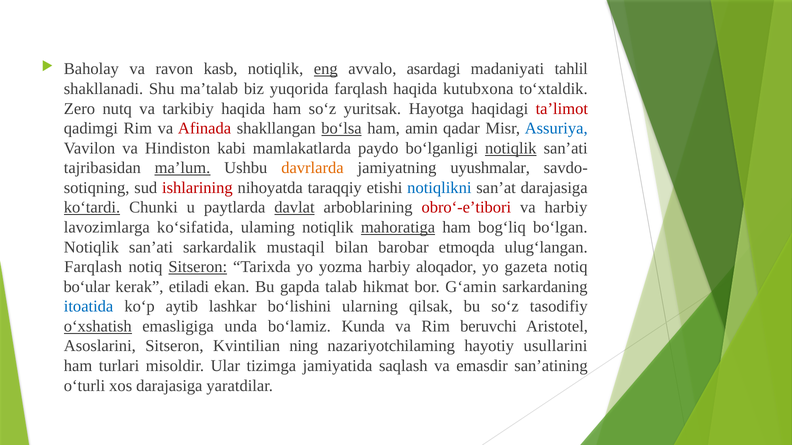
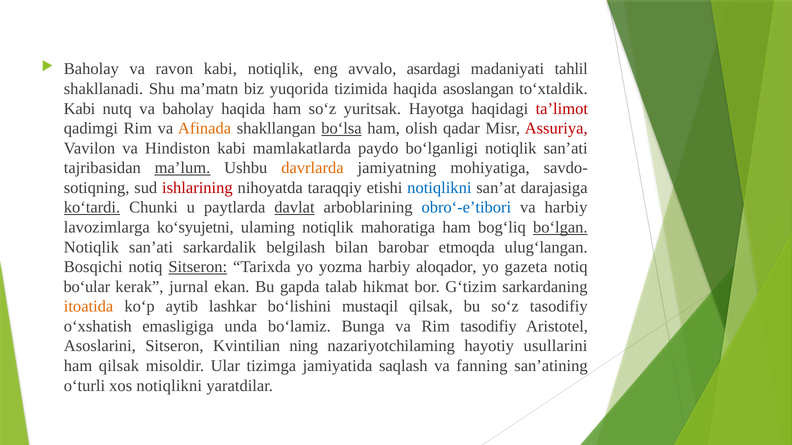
ravon kasb: kasb -> kabi
eng underline: present -> none
ma’talab: ma’talab -> ma’matn
yuqorida farqlash: farqlash -> tizimida
kutubxona: kutubxona -> asoslangan
Zero at (79, 109): Zero -> Kabi
va tarkibiy: tarkibiy -> baholay
Afinada colour: red -> orange
amin: amin -> olish
Assuriya colour: blue -> red
notiqlik at (511, 148) underline: present -> none
uyushmalar: uyushmalar -> mohiyatiga
obro‘-e’tibori colour: red -> blue
ko‘sifatida: ko‘sifatida -> ko‘syujetni
mahoratiga underline: present -> none
bo‘lgan underline: none -> present
mustaqil: mustaqil -> belgilash
Farqlash at (93, 267): Farqlash -> Bosqichi
etiladi: etiladi -> jurnal
G‘amin: G‘amin -> G‘tizim
itoatida colour: blue -> orange
ularning: ularning -> mustaqil
o‘xshatish underline: present -> none
Kunda: Kunda -> Bunga
Rim beruvchi: beruvchi -> tasodifiy
ham turlari: turlari -> qilsak
emasdir: emasdir -> fanning
xos darajasiga: darajasiga -> notiqlikni
